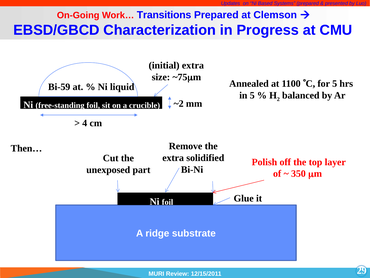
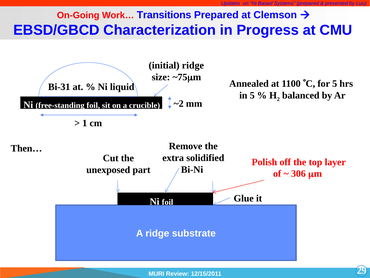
initial extra: extra -> ridge
Bi-59: Bi-59 -> Bi-31
4: 4 -> 1
350: 350 -> 306
